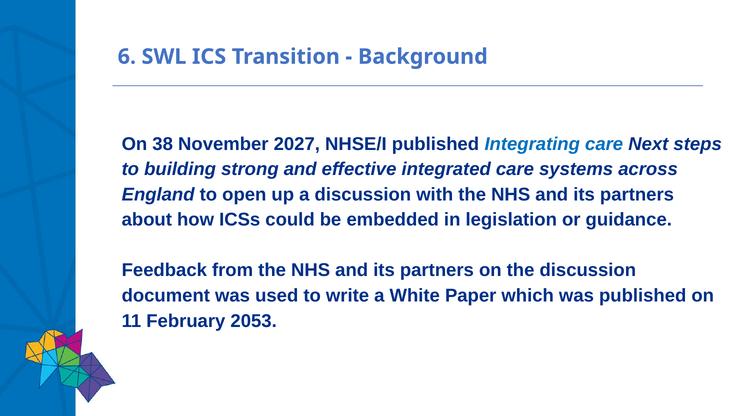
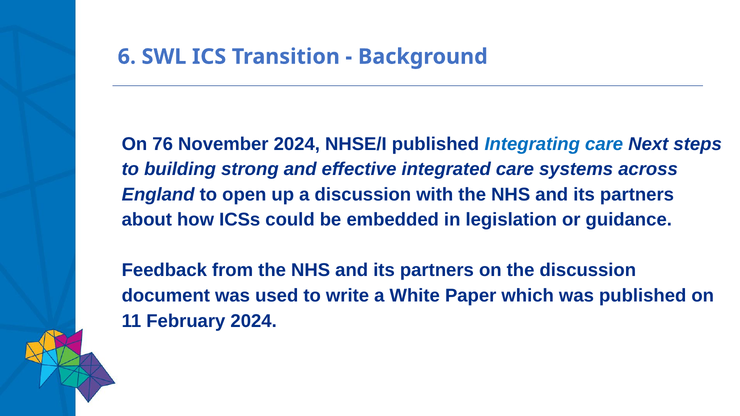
38: 38 -> 76
November 2027: 2027 -> 2024
February 2053: 2053 -> 2024
